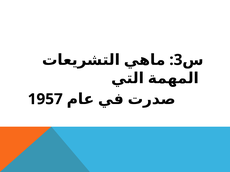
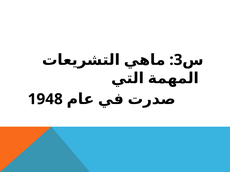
1957: 1957 -> 1948
